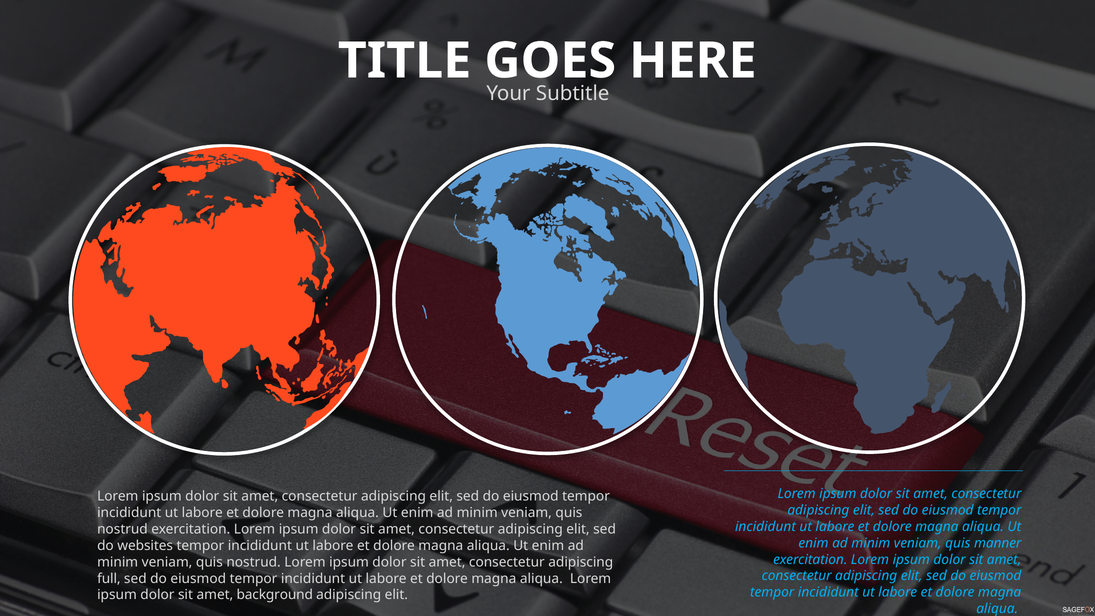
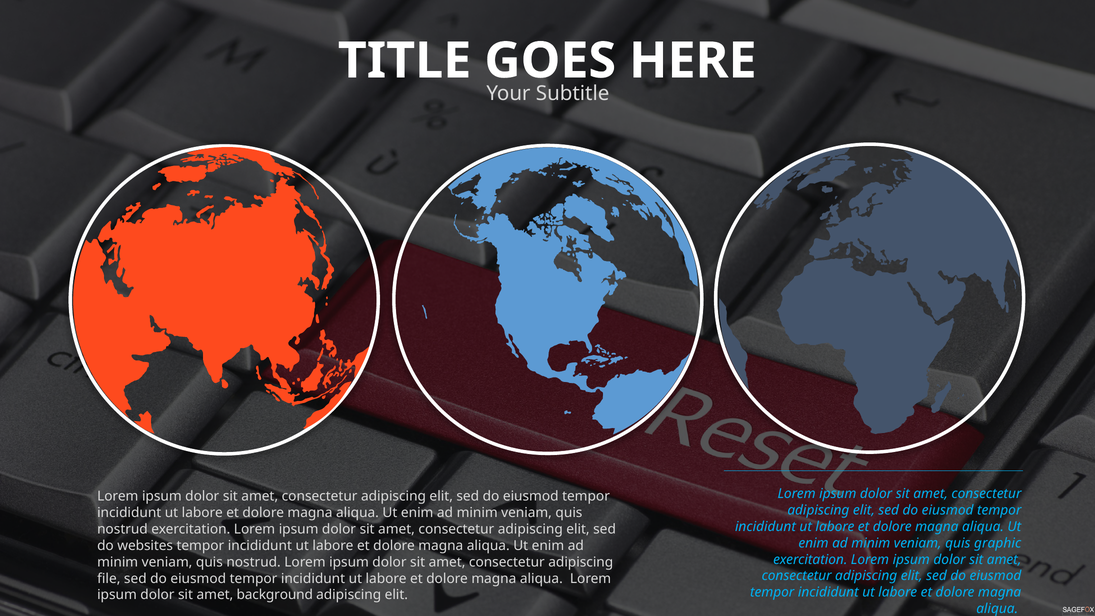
manner: manner -> graphic
full: full -> file
